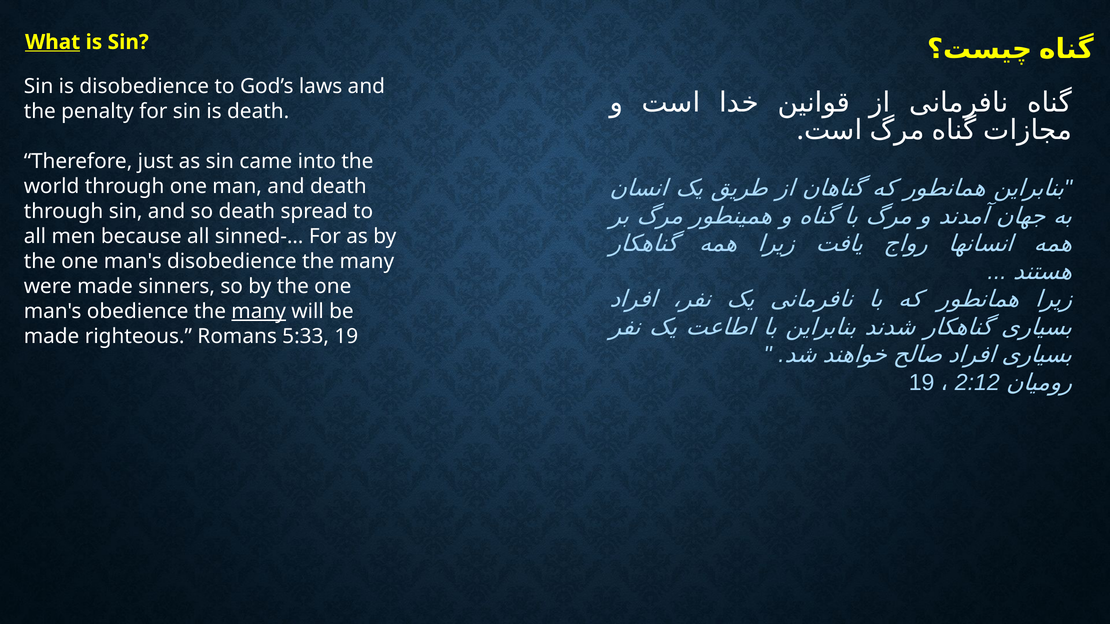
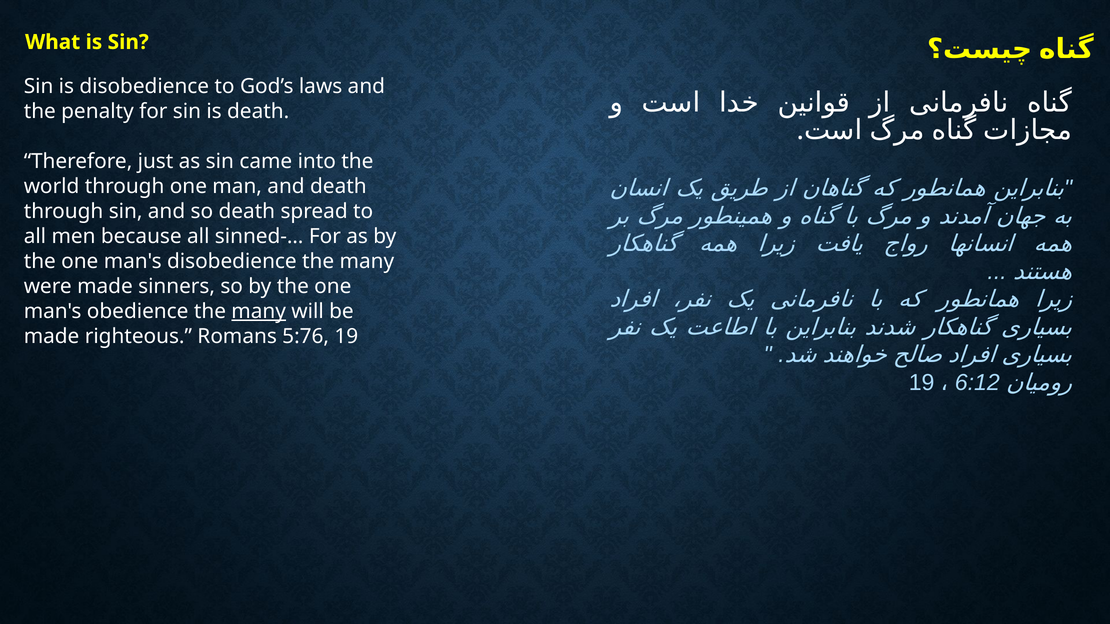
What underline: present -> none
5:33: 5:33 -> 5:76
2:12: 2:12 -> 6:12
